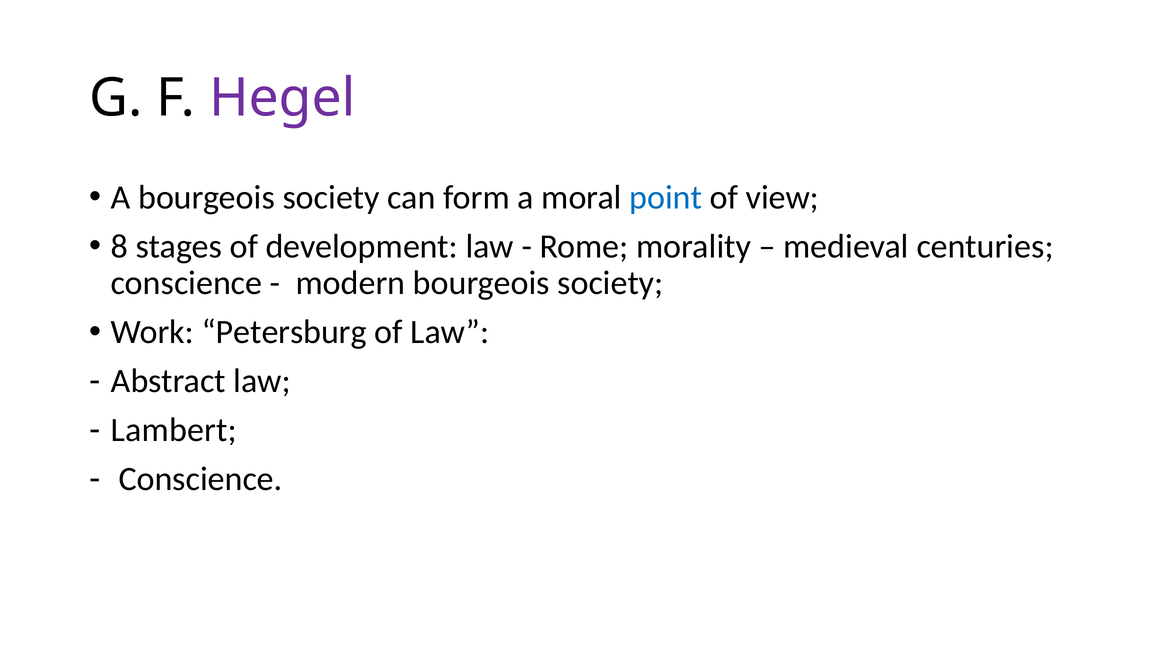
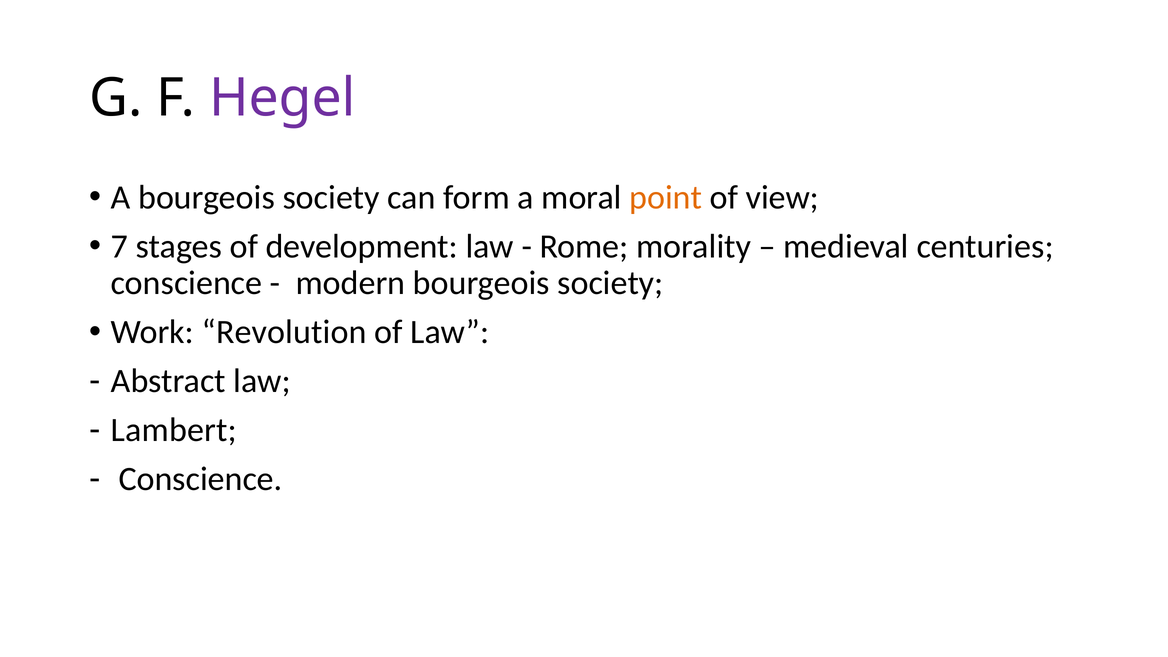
point colour: blue -> orange
8: 8 -> 7
Petersburg: Petersburg -> Revolution
